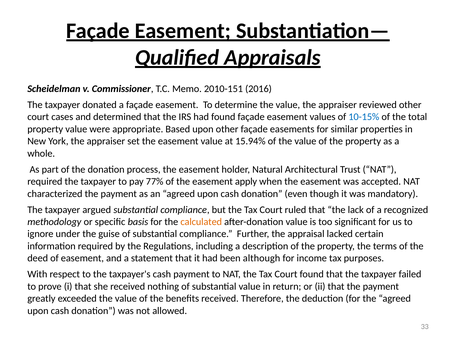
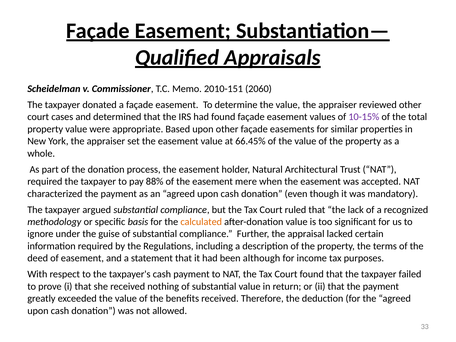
2016: 2016 -> 2060
10-15% colour: blue -> purple
15.94%: 15.94% -> 66.45%
77%: 77% -> 88%
apply: apply -> mere
